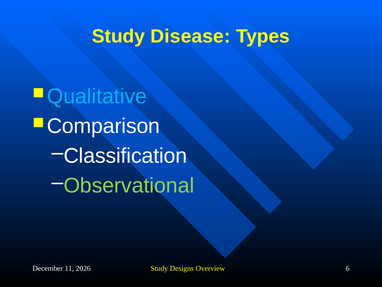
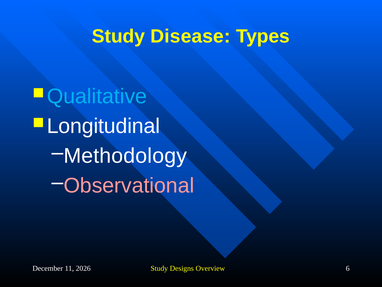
Comparison: Comparison -> Longitudinal
Classification: Classification -> Methodology
Observational colour: light green -> pink
